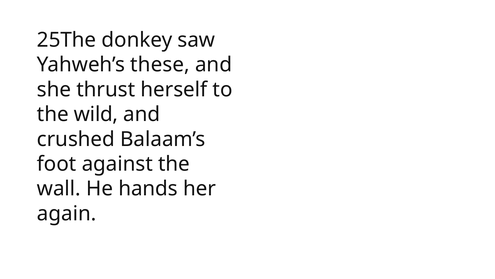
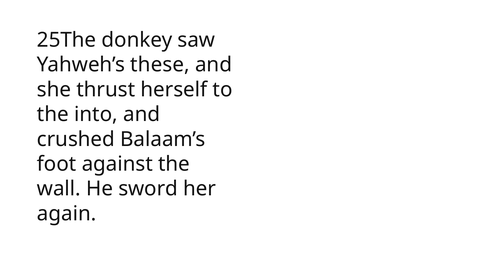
wild: wild -> into
hands: hands -> sword
